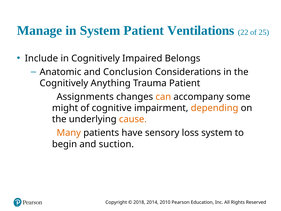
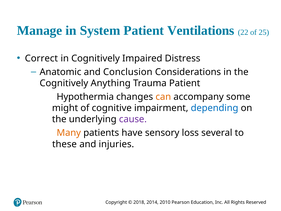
Include: Include -> Correct
Belongs: Belongs -> Distress
Assignments: Assignments -> Hypothermia
depending colour: orange -> blue
cause colour: orange -> purple
loss system: system -> several
begin: begin -> these
suction: suction -> injuries
